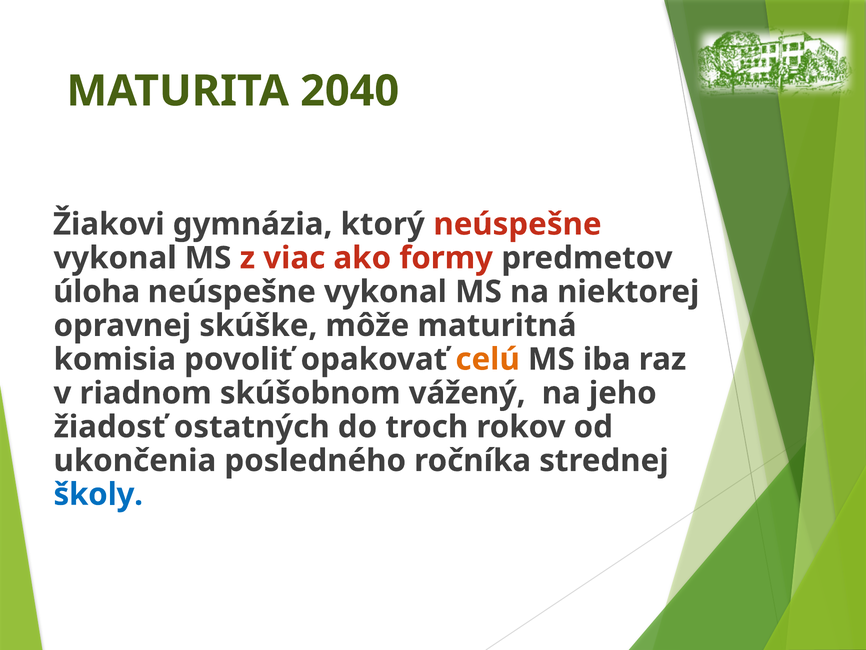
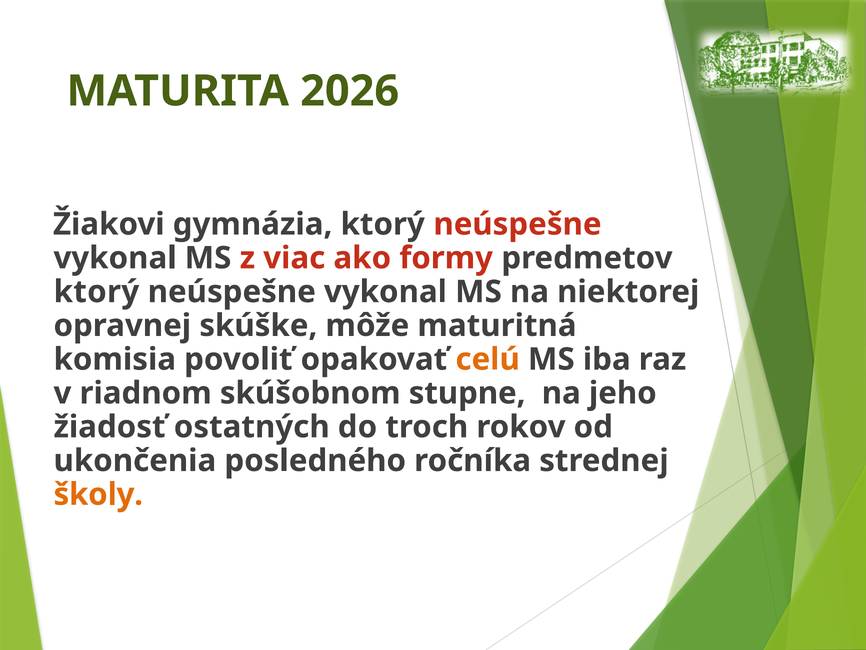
2040: 2040 -> 2026
úloha at (97, 292): úloha -> ktorý
vážený: vážený -> stupne
školy colour: blue -> orange
